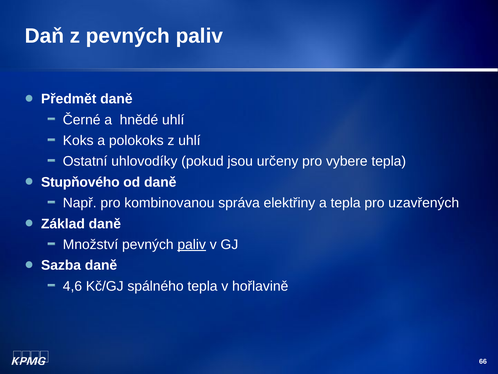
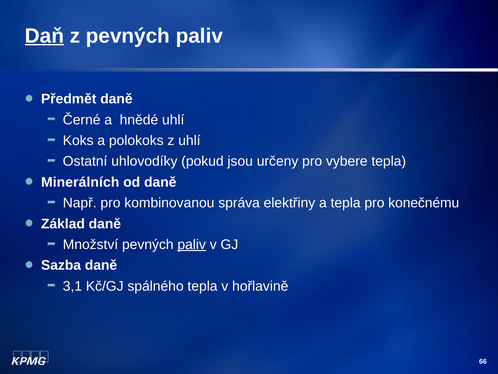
Daň underline: none -> present
Stupňového: Stupňového -> Minerálních
uzavřených: uzavřených -> konečnému
4,6: 4,6 -> 3,1
